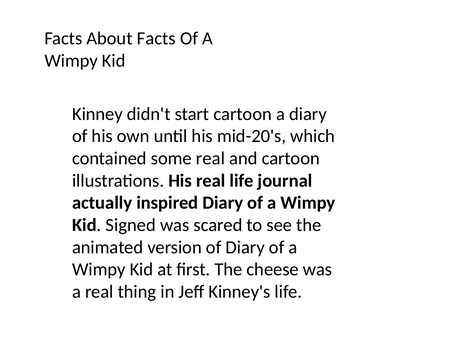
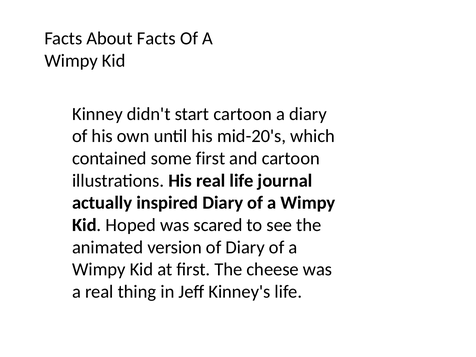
some real: real -> first
Signed: Signed -> Hoped
